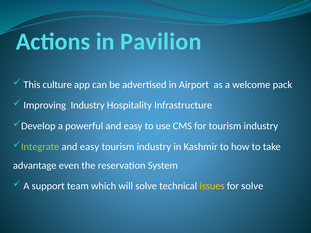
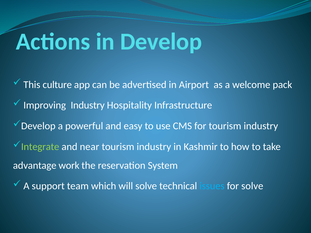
in Pavilion: Pavilion -> Develop
easy at (90, 147): easy -> near
even: even -> work
issues colour: yellow -> light blue
